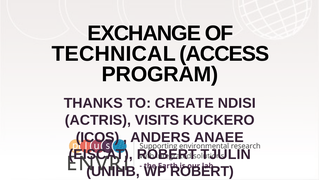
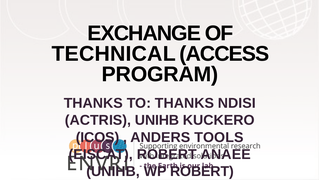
TO CREATE: CREATE -> THANKS
ACTRIS VISITS: VISITS -> UNIHB
ANAEE: ANAEE -> TOOLS
TJULIN: TJULIN -> ANAEE
